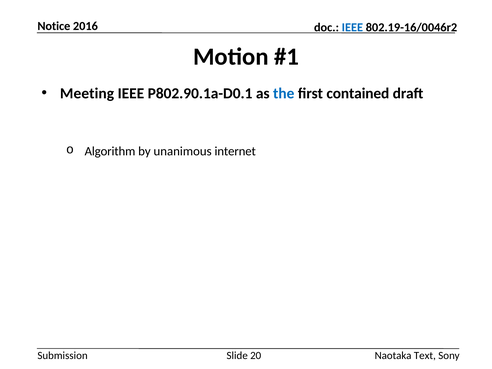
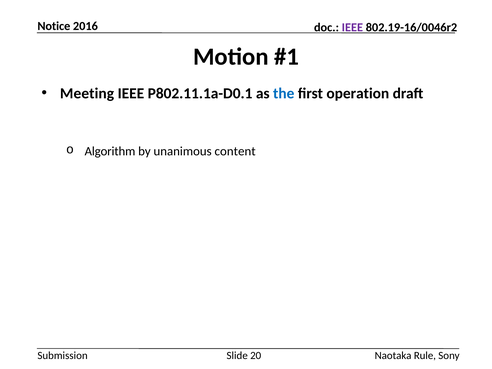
IEEE at (352, 27) colour: blue -> purple
P802.90.1a-D0.1: P802.90.1a-D0.1 -> P802.11.1a-D0.1
contained: contained -> operation
internet: internet -> content
Text: Text -> Rule
